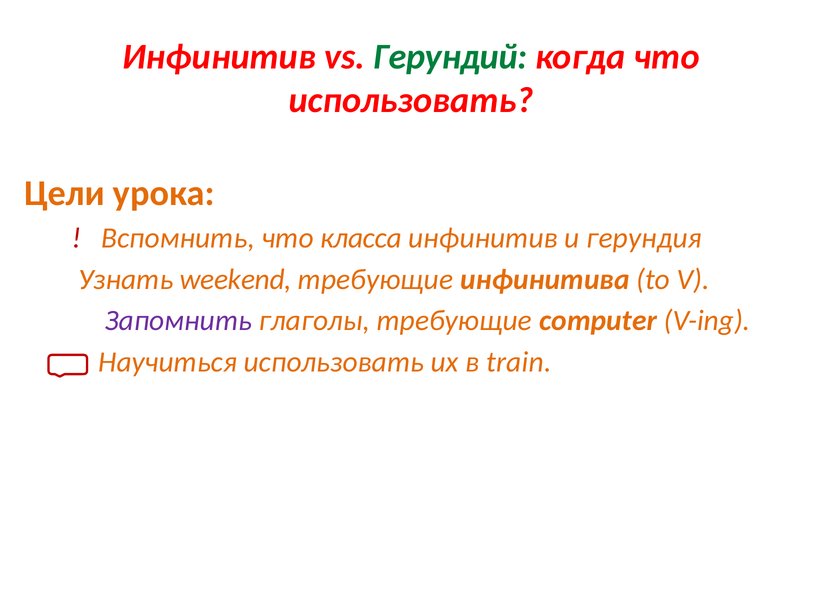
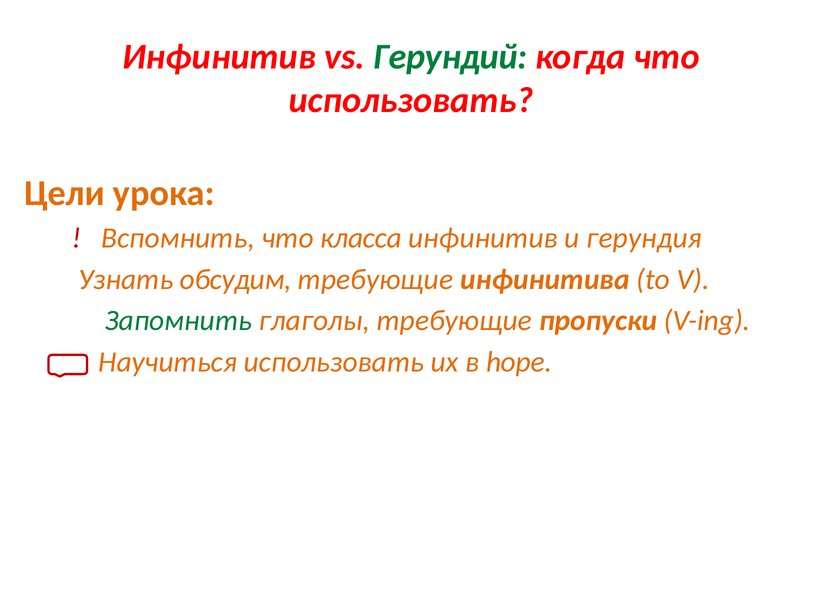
weekend: weekend -> обсудим
Запомнить colour: purple -> green
computer: computer -> пропуски
train: train -> hope
